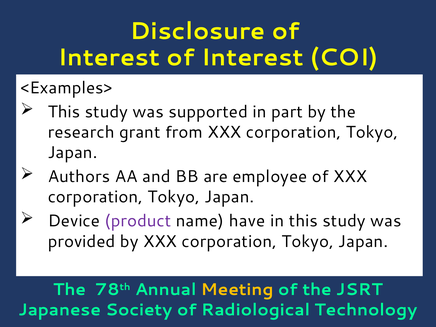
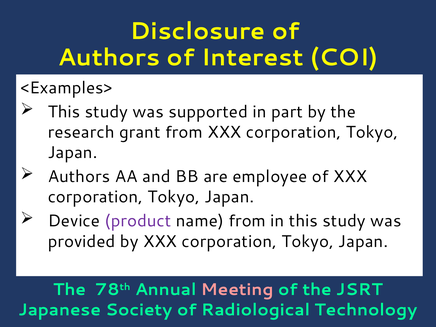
Interest at (109, 57): Interest -> Authors
name have: have -> from
Meeting colour: yellow -> pink
